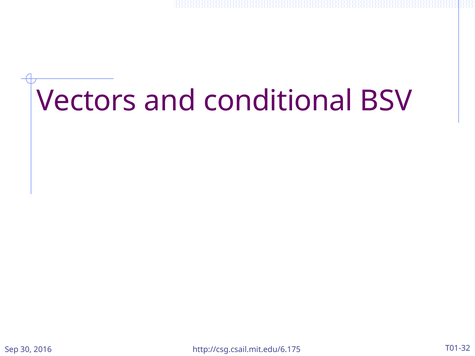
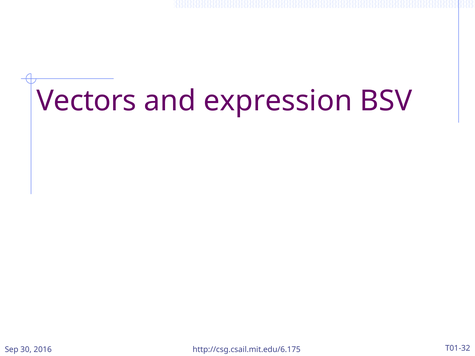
conditional: conditional -> expression
